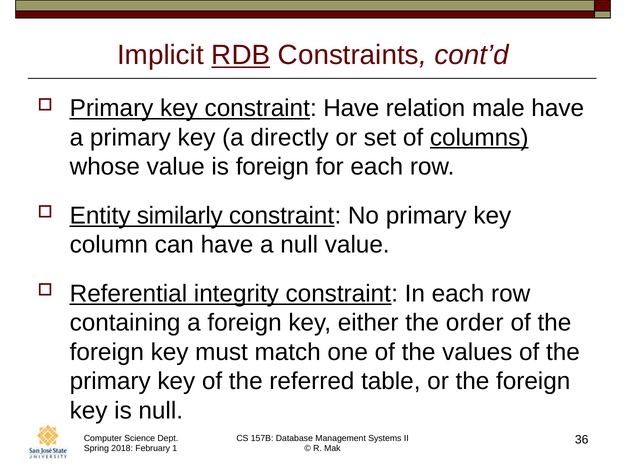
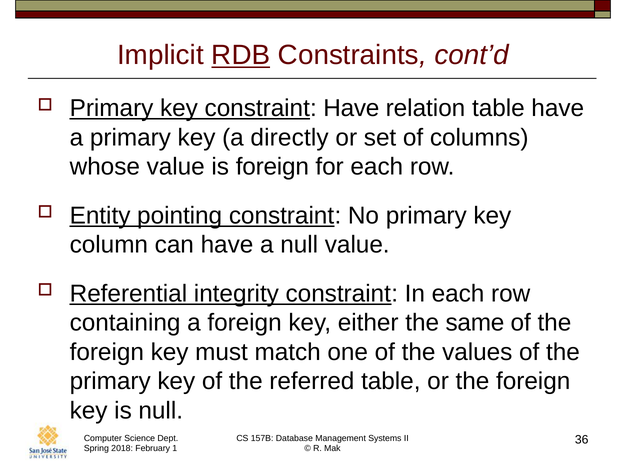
relation male: male -> table
columns underline: present -> none
similarly: similarly -> pointing
order: order -> same
